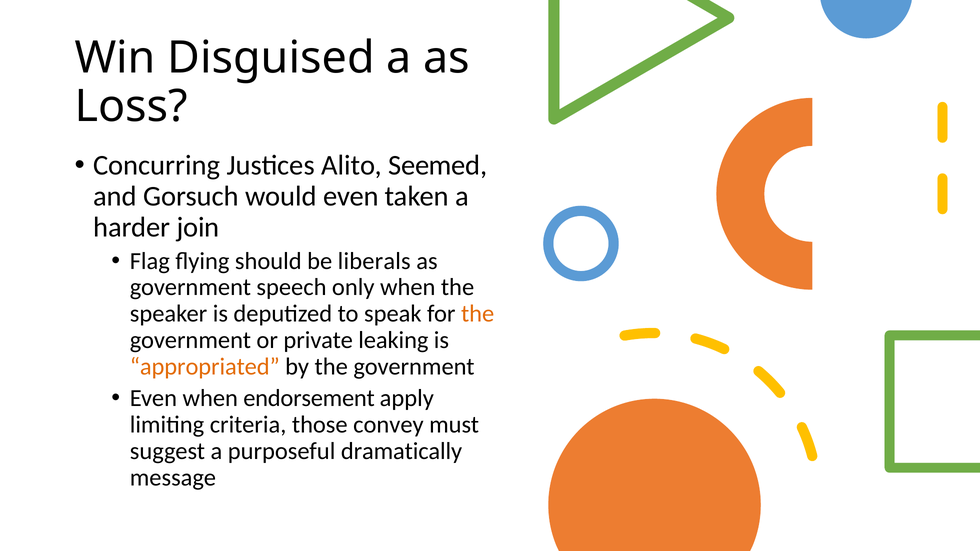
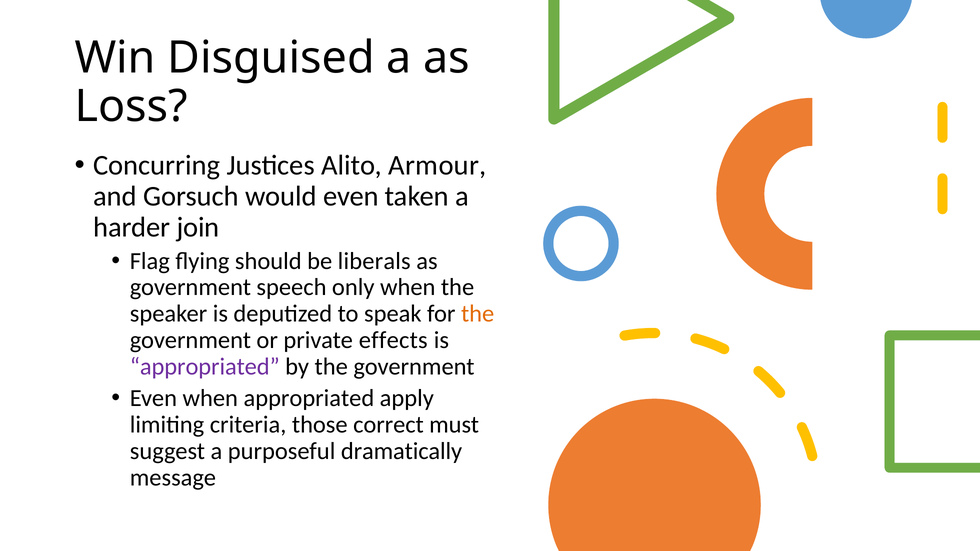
Seemed: Seemed -> Armour
leaking: leaking -> effects
appropriated at (205, 367) colour: orange -> purple
when endorsement: endorsement -> appropriated
convey: convey -> correct
